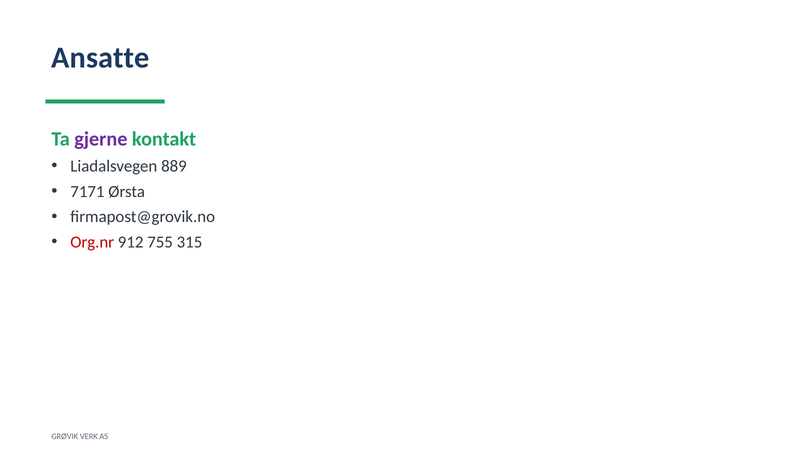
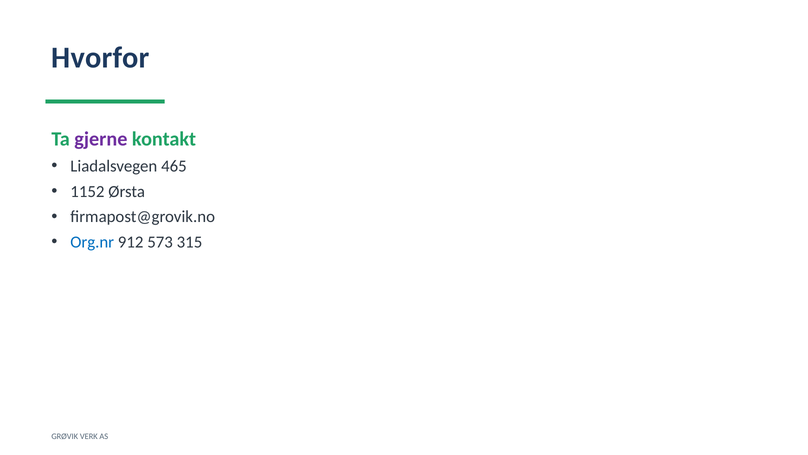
Ansatte: Ansatte -> Hvorfor
889: 889 -> 465
7171: 7171 -> 1152
Org.nr colour: red -> blue
755: 755 -> 573
